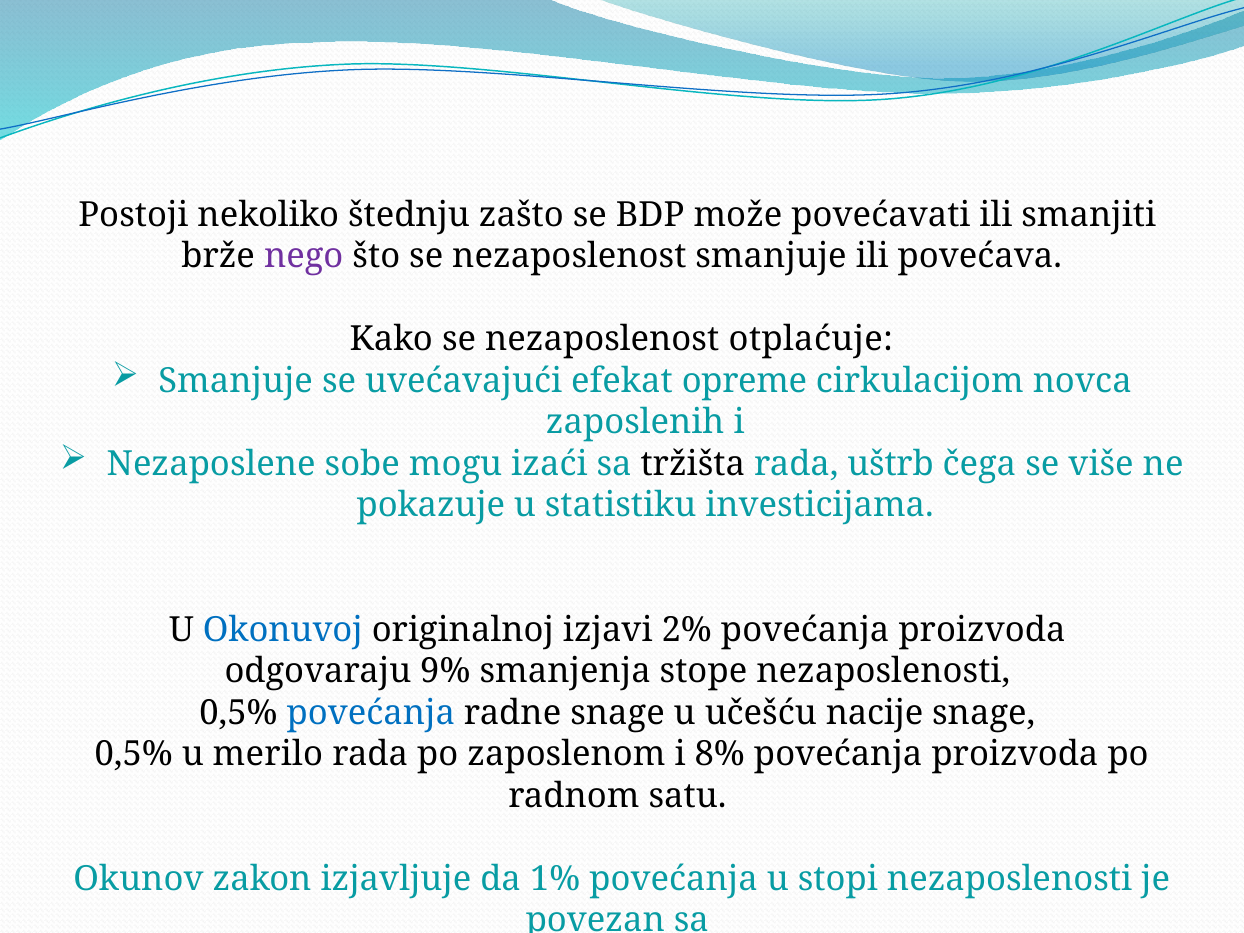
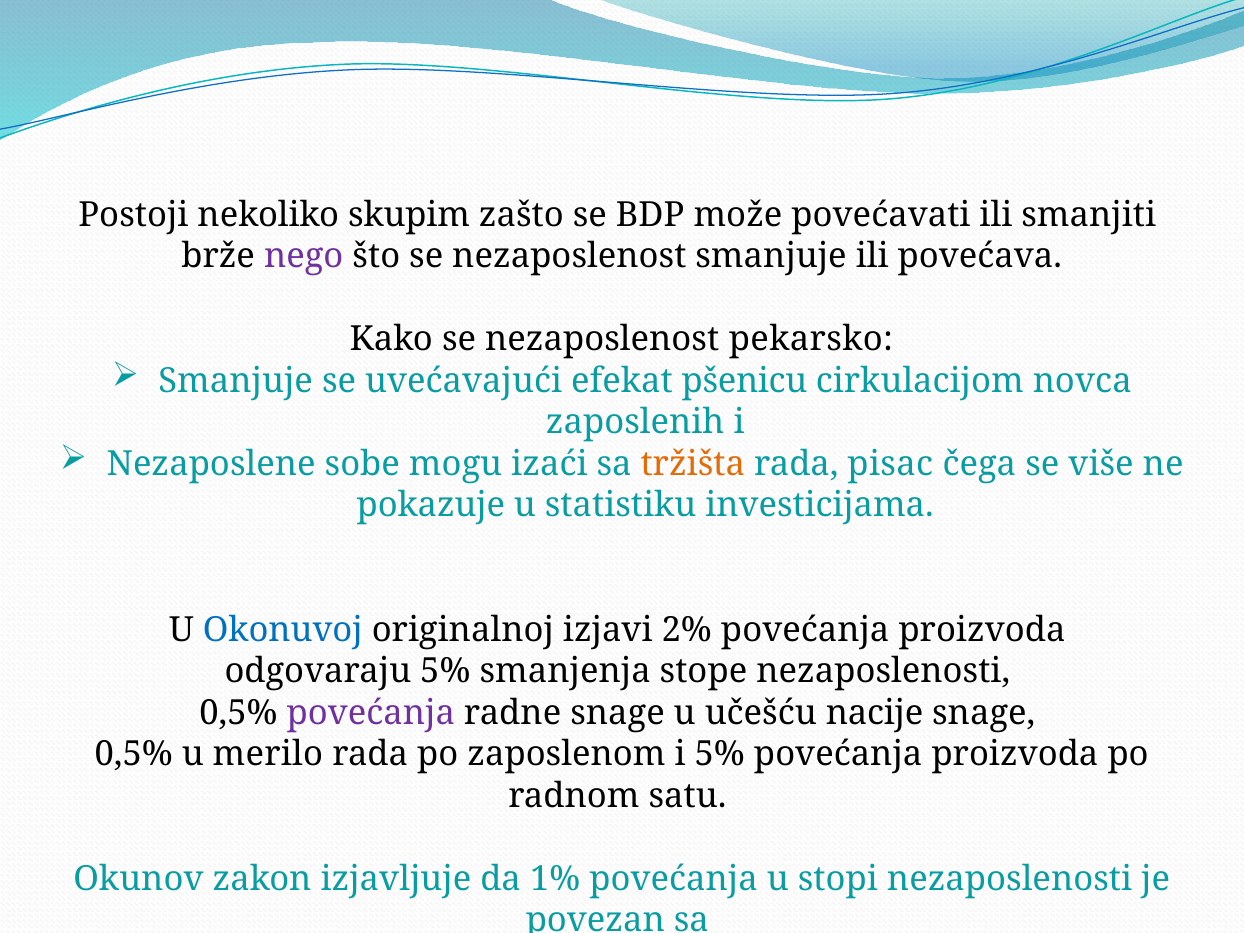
štednju: štednju -> skupim
otplaćuje: otplaćuje -> pekarsko
opreme: opreme -> pšenicu
tržišta colour: black -> orange
uštrb: uštrb -> pisac
odgovaraju 9%: 9% -> 5%
povećanja at (371, 713) colour: blue -> purple
i 8%: 8% -> 5%
